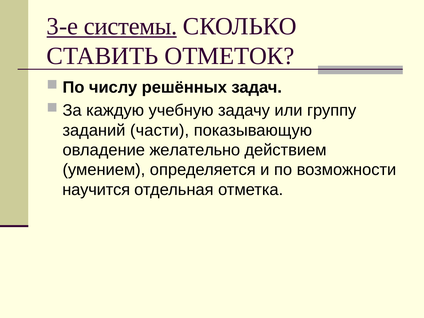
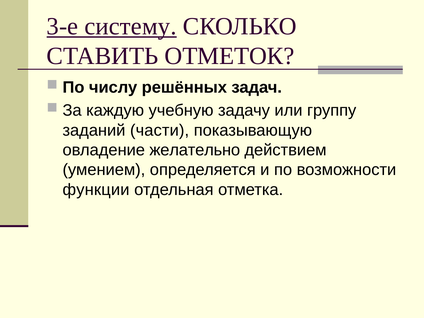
системы: системы -> систему
научится: научится -> функции
